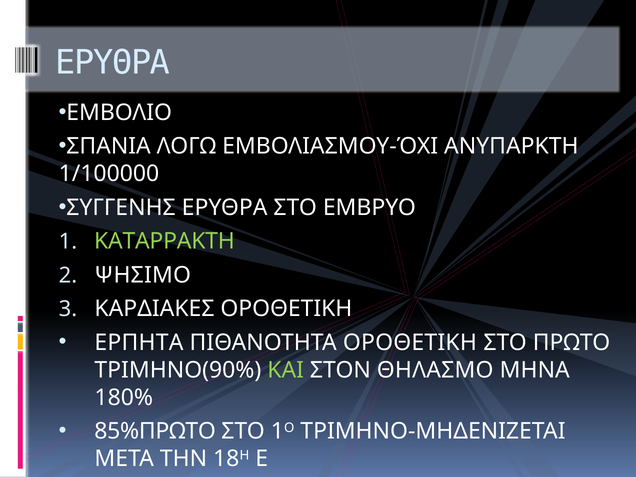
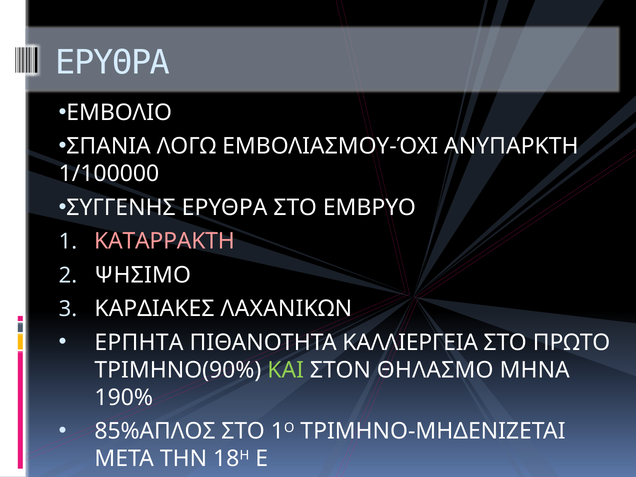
ΚΑΤΑΡΡΑΚΤΗ colour: light green -> pink
ΚΑΡΔΙΑΚΕΣ ΟΡΟΘΕΤΙΚΗ: ΟΡΟΘΕΤΙΚΗ -> ΛΑΧΑΝΙΚΩΝ
ΠΙΘΑΝΟΤΗΤΑ ΟΡΟΘΕΤΙΚΗ: ΟΡΟΘΕΤΙΚΗ -> ΚΑΛΛΙΕΡΓΕΙΑ
180%: 180% -> 190%
85%ΠΡΩΤΟ: 85%ΠΡΩΤΟ -> 85%ΑΠΛΟΣ
